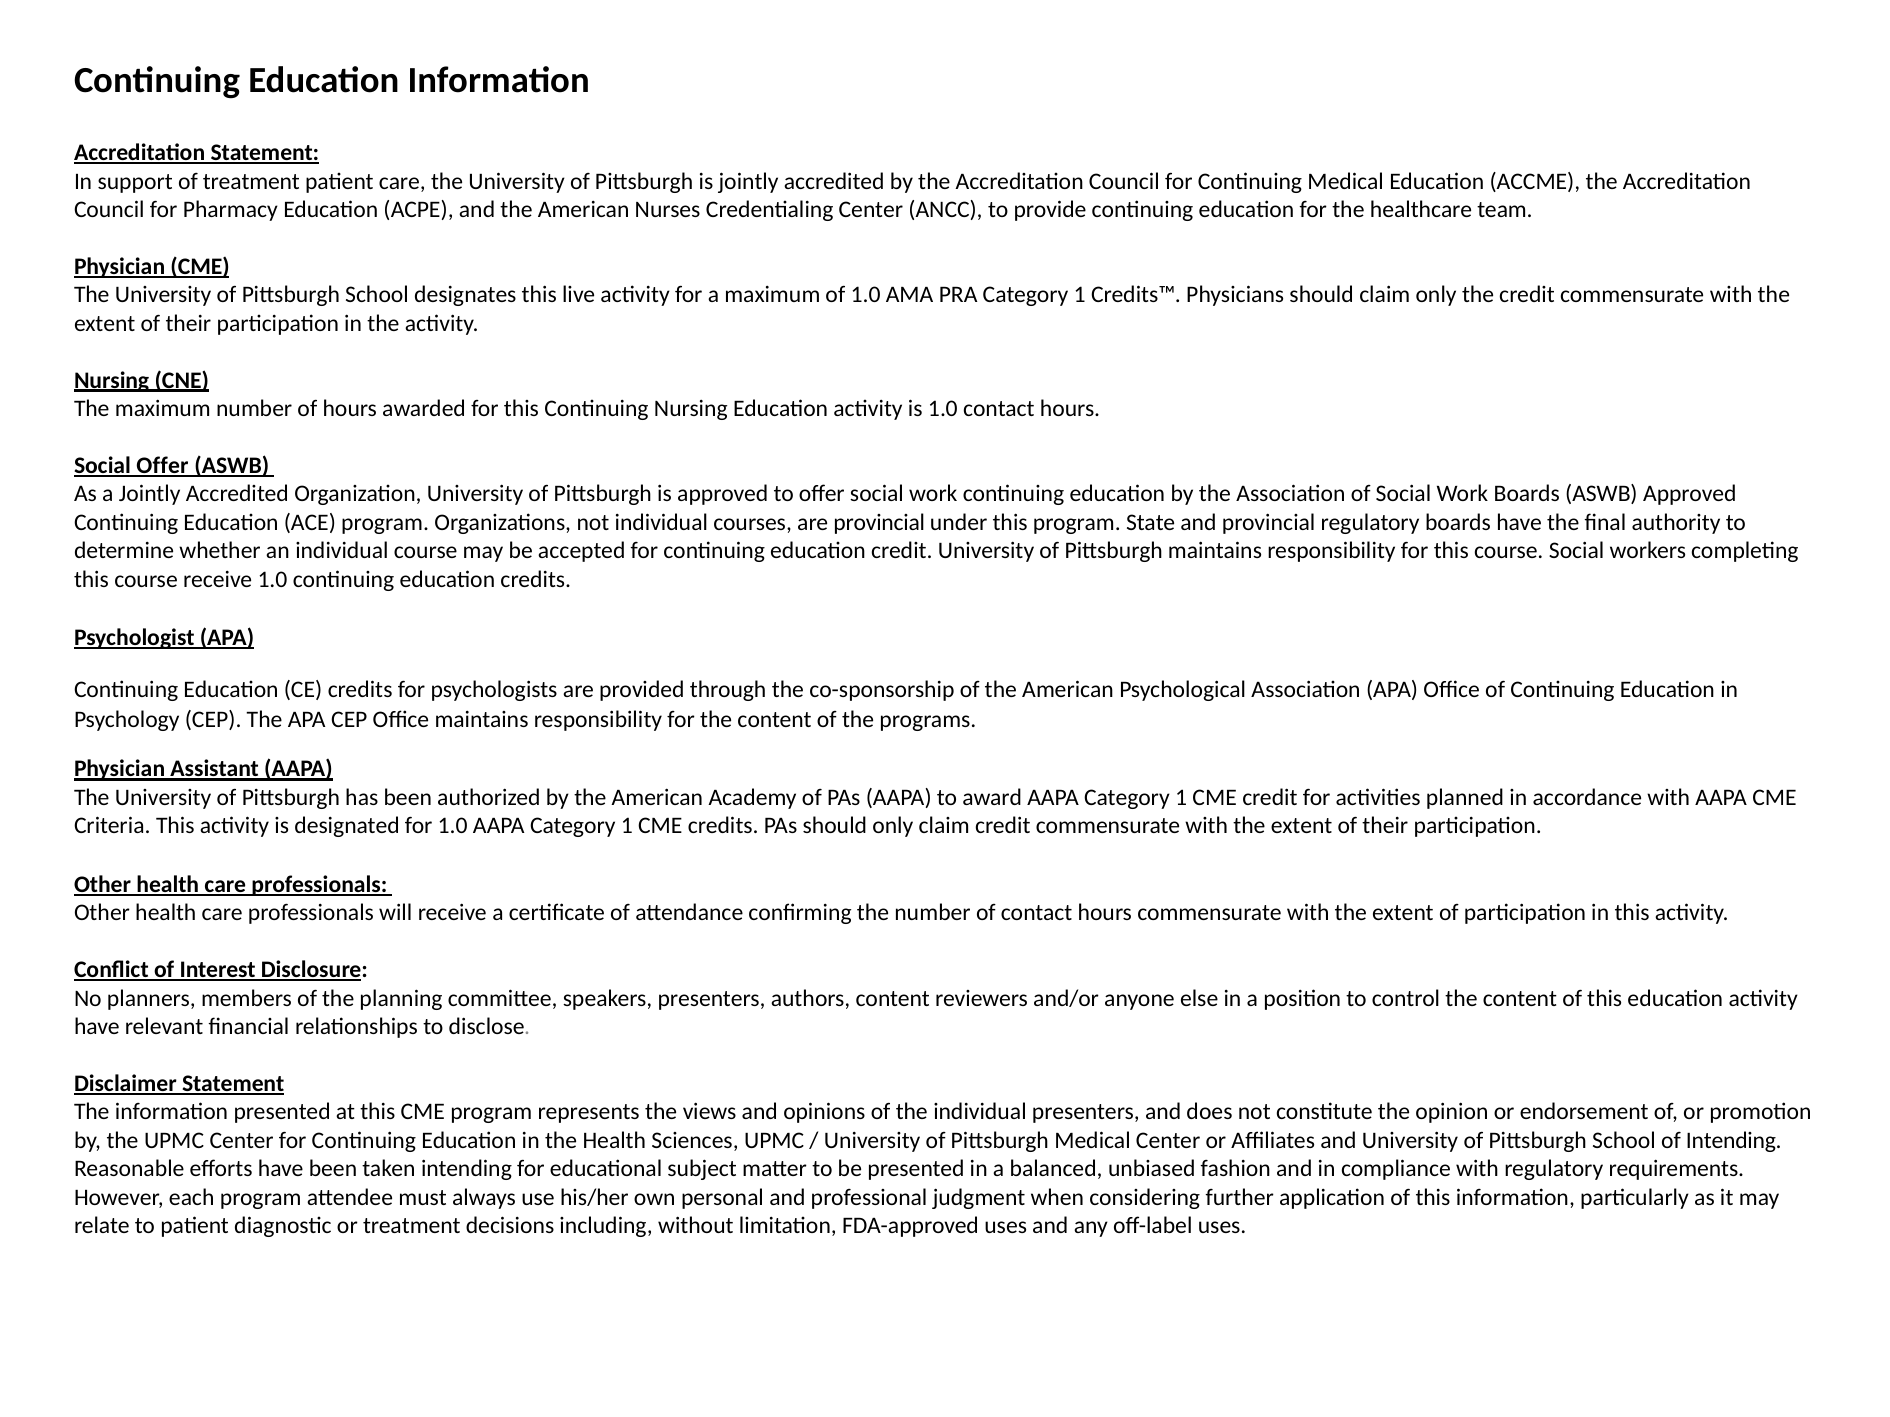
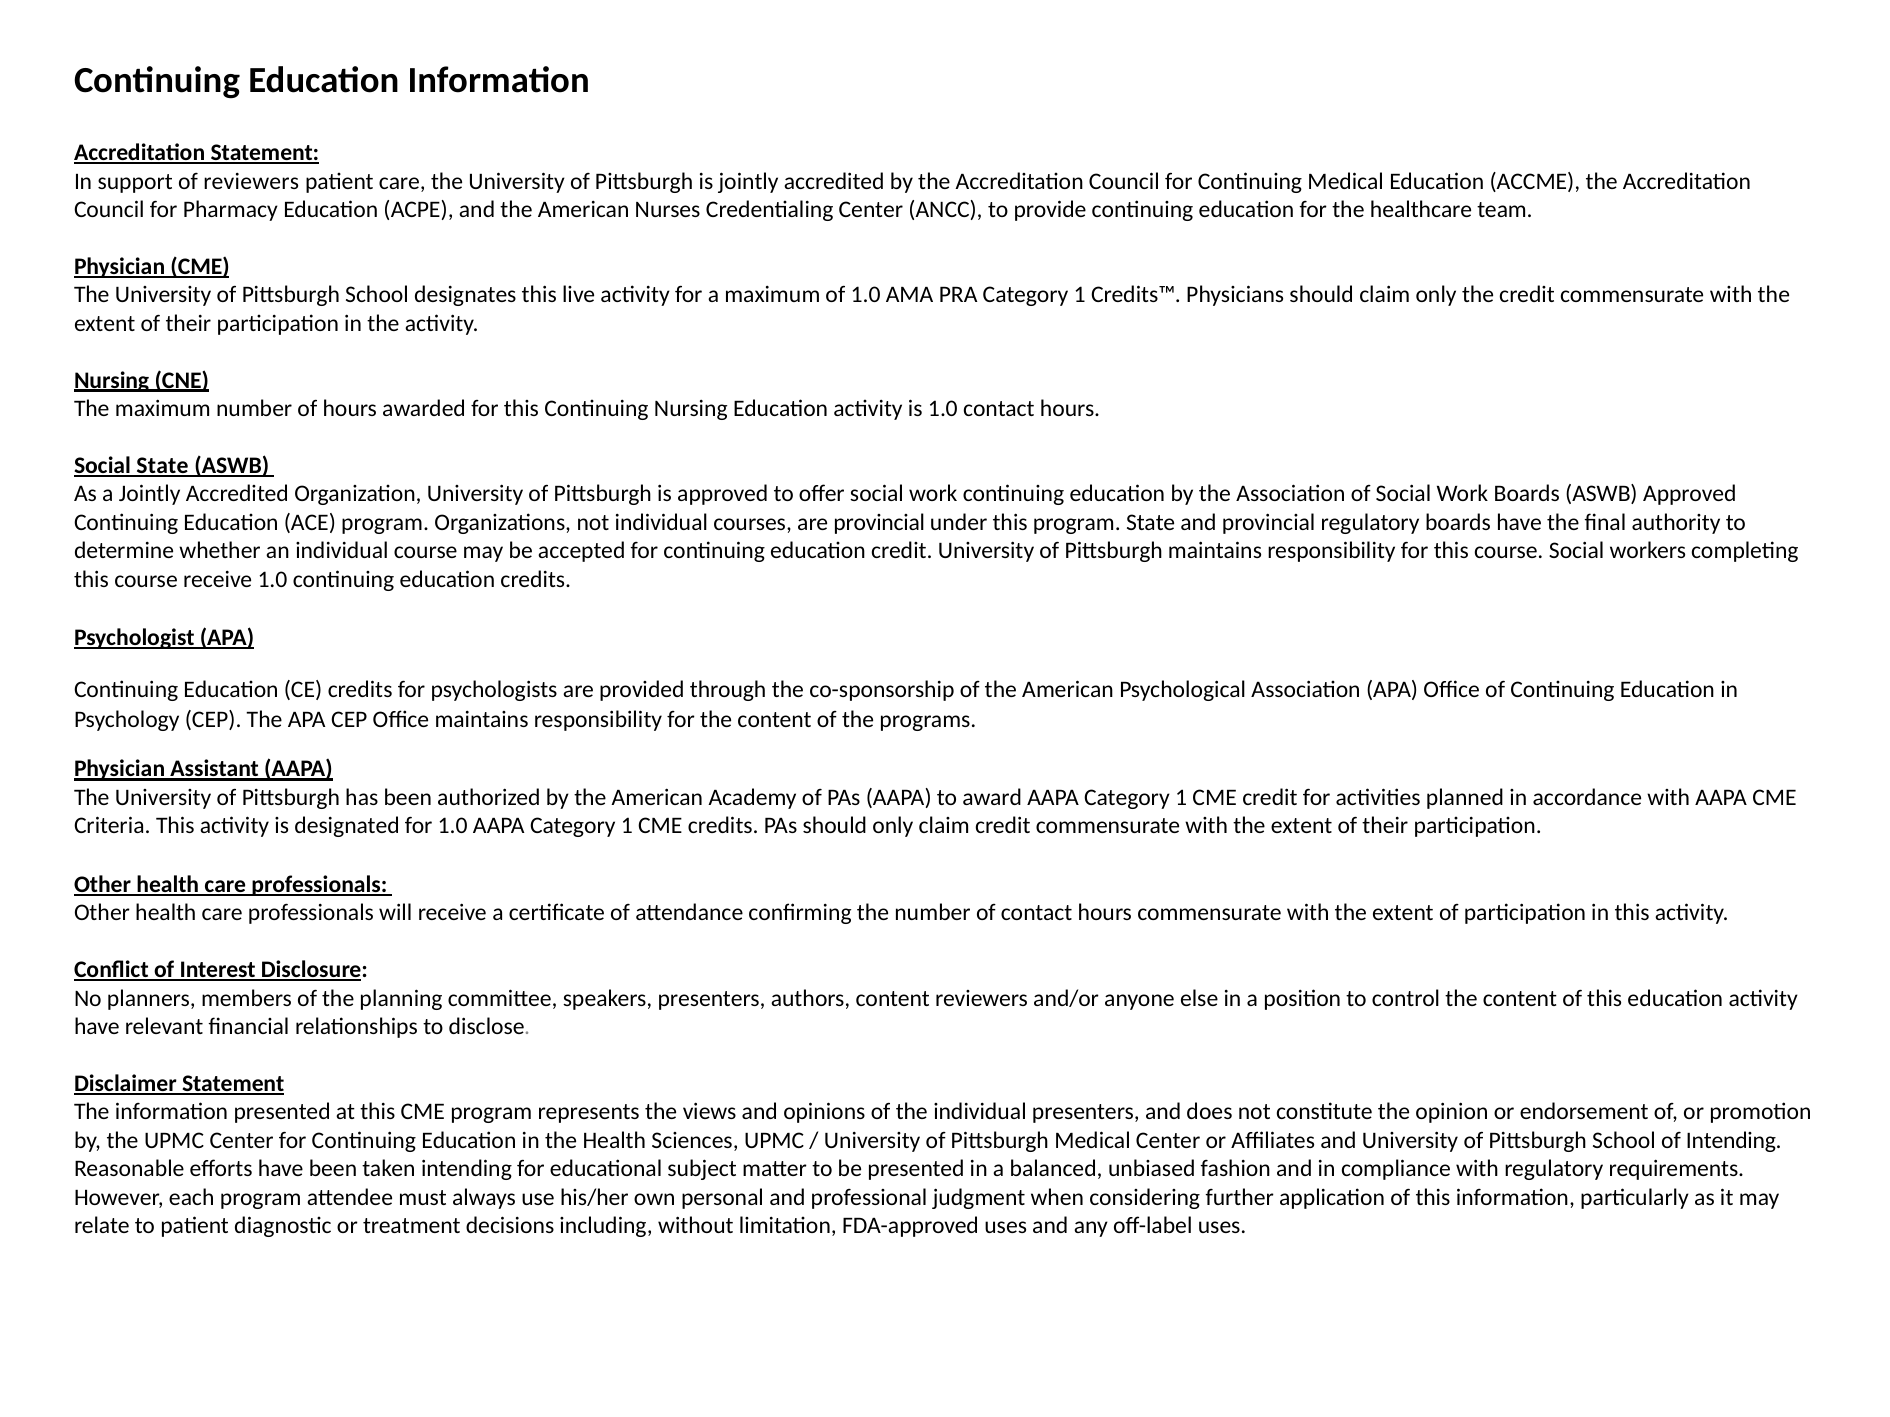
of treatment: treatment -> reviewers
Social Offer: Offer -> State
